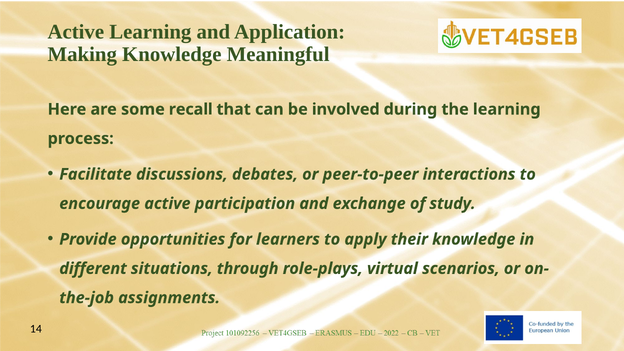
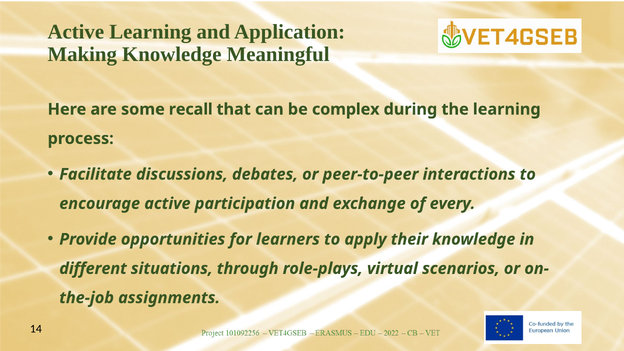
involved: involved -> complex
study: study -> every
